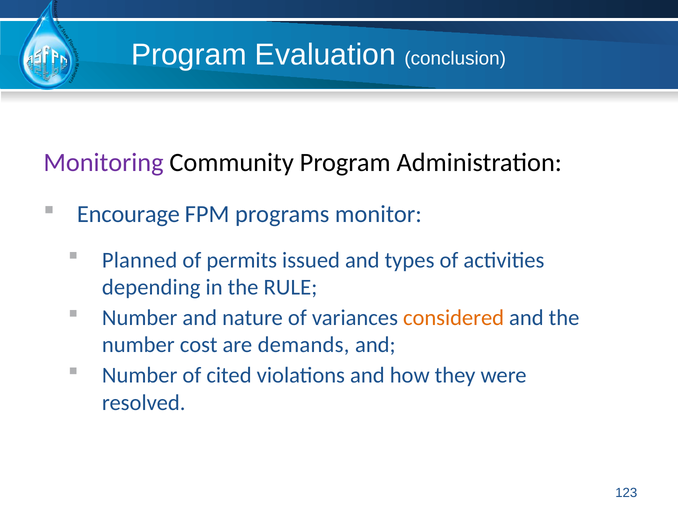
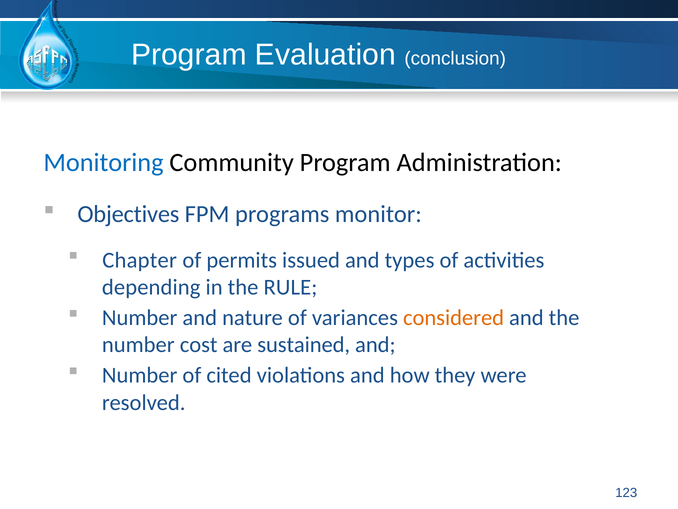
Monitoring colour: purple -> blue
Encourage: Encourage -> Objectives
Planned: Planned -> Chapter
demands: demands -> sustained
